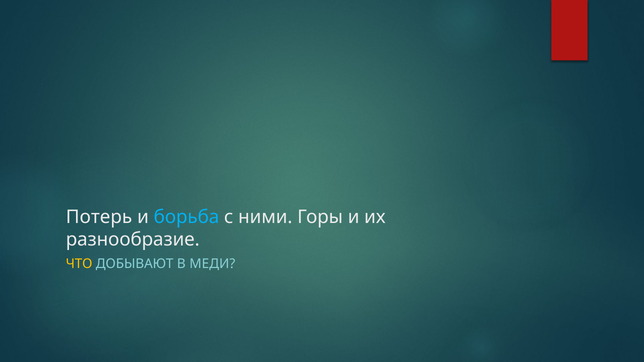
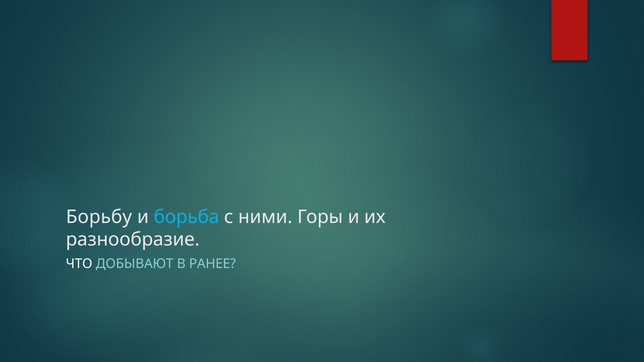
Потерь: Потерь -> Борьбу
ЧТО colour: yellow -> white
МЕДИ: МЕДИ -> РАНЕЕ
